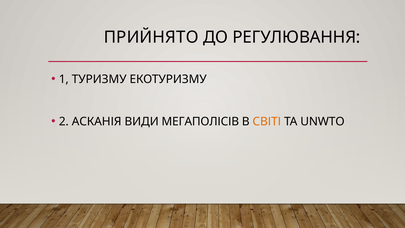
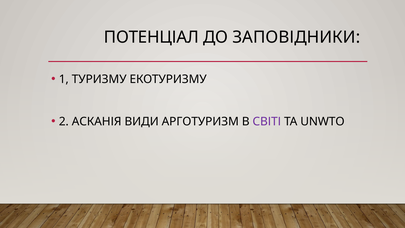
ПРИЙНЯТО: ПРИЙНЯТО -> ПОТЕНЦІАЛ
РЕГУЛЮВАННЯ: РЕГУЛЮВАННЯ -> ЗАПОВІДНИКИ
МЕГАПОЛІСІВ: МЕГАПОЛІСІВ -> АРГОТУРИЗМ
СВІТІ colour: orange -> purple
